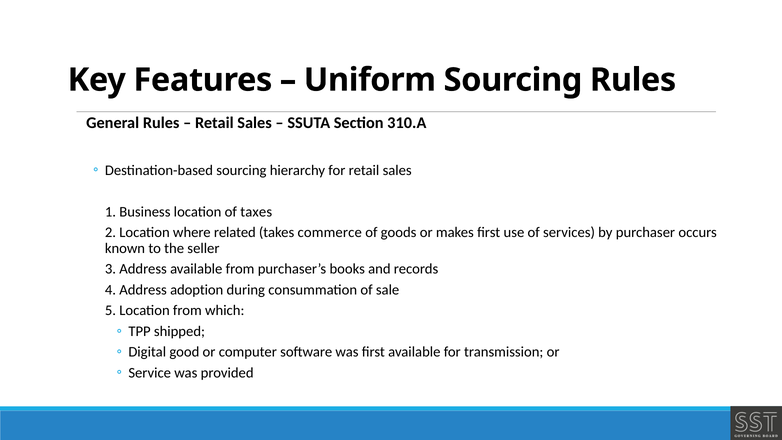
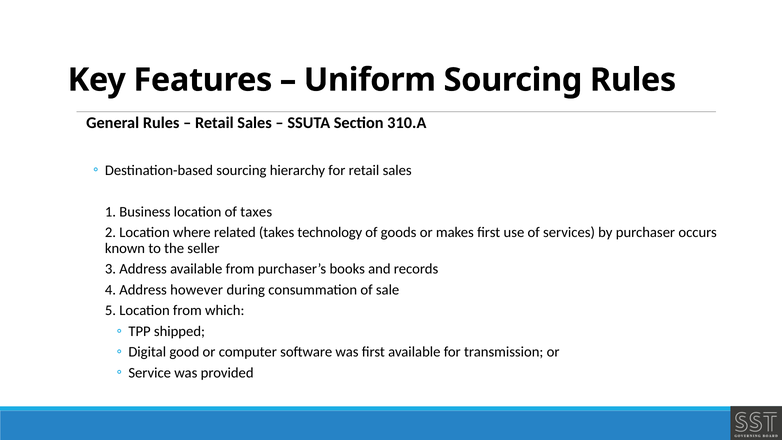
commerce: commerce -> technology
adoption: adoption -> however
